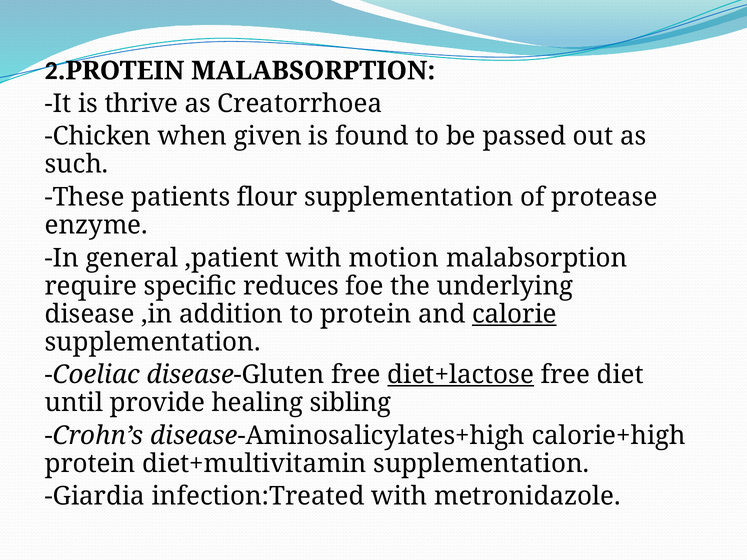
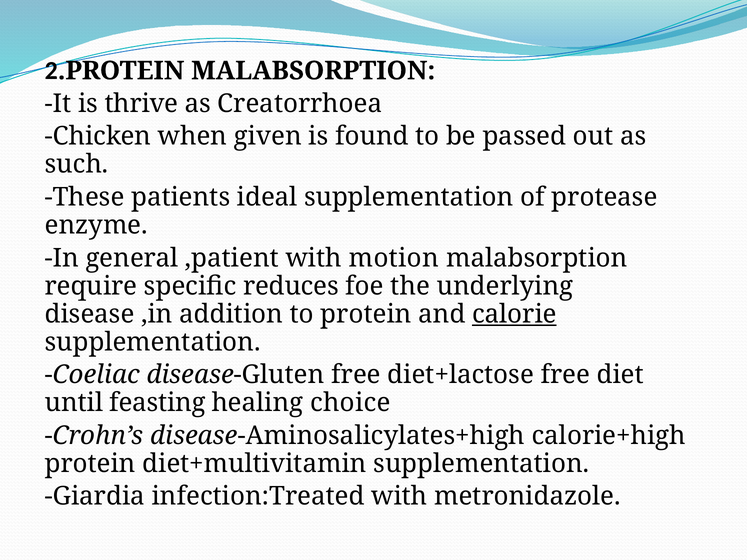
flour: flour -> ideal
diet+lactose underline: present -> none
provide: provide -> feasting
sibling: sibling -> choice
